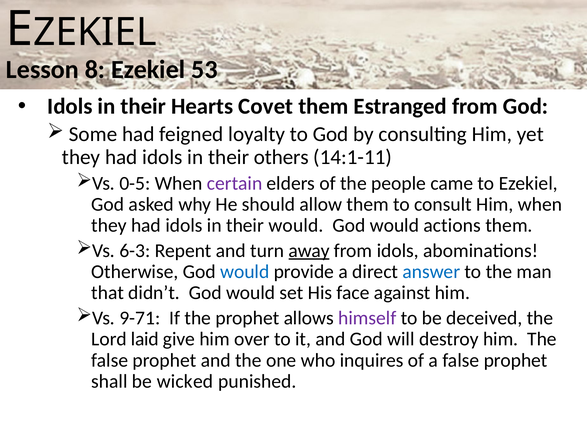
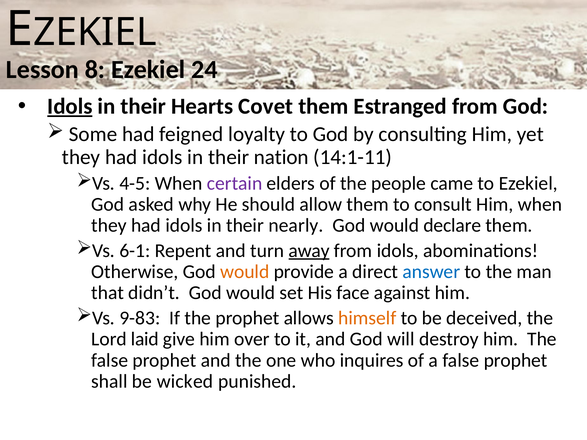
53: 53 -> 24
Idols at (70, 106) underline: none -> present
others: others -> nation
0-5: 0-5 -> 4-5
their would: would -> nearly
actions: actions -> declare
6-3: 6-3 -> 6-1
would at (245, 272) colour: blue -> orange
9-71: 9-71 -> 9-83
himself colour: purple -> orange
